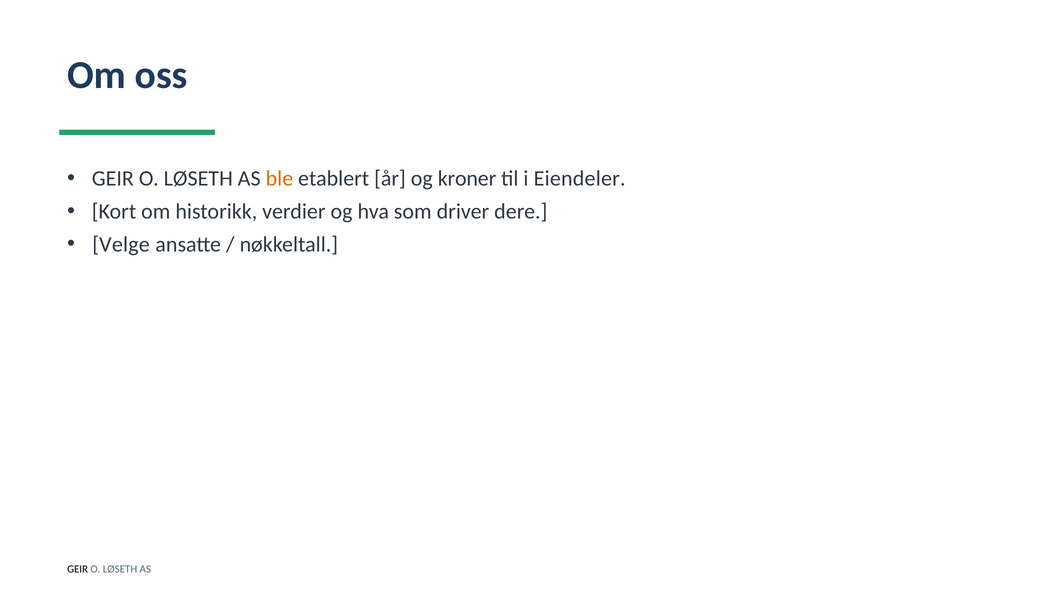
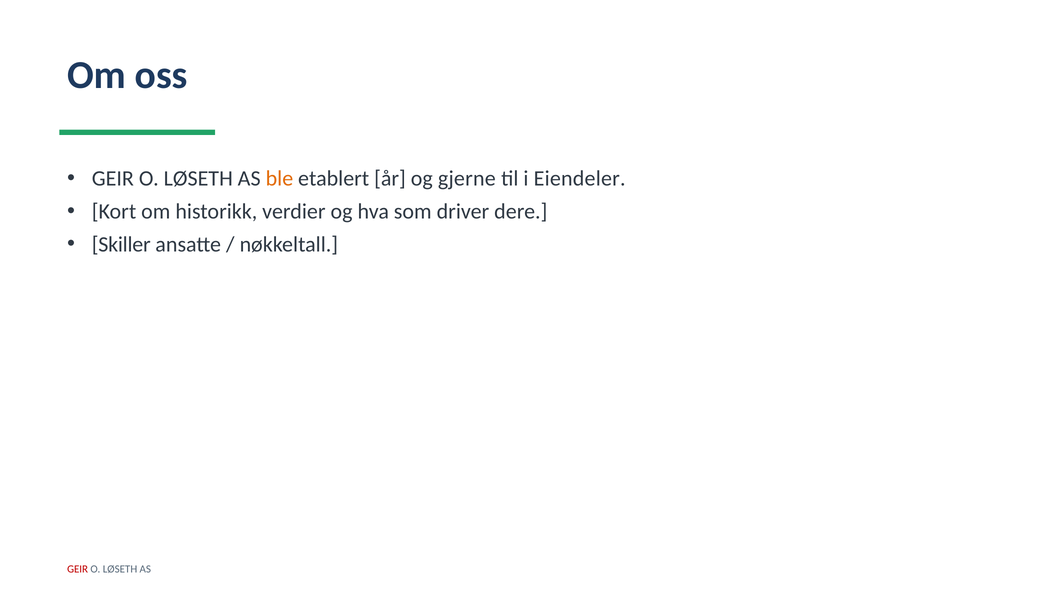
kroner: kroner -> gjerne
Velge: Velge -> Skiller
GEIR at (78, 569) colour: black -> red
